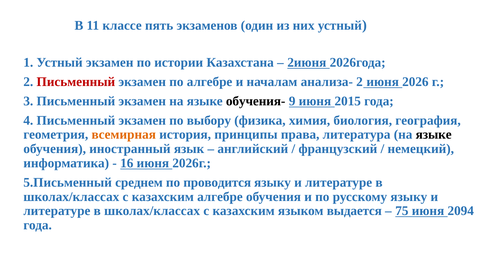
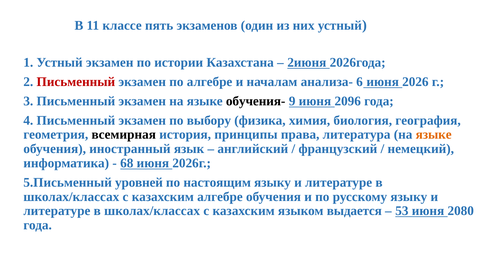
анализа- 2: 2 -> 6
2015: 2015 -> 2096
всемирная colour: orange -> black
языке at (434, 135) colour: black -> orange
16: 16 -> 68
среднем: среднем -> уровней
проводится: проводится -> настоящим
75: 75 -> 53
2094: 2094 -> 2080
